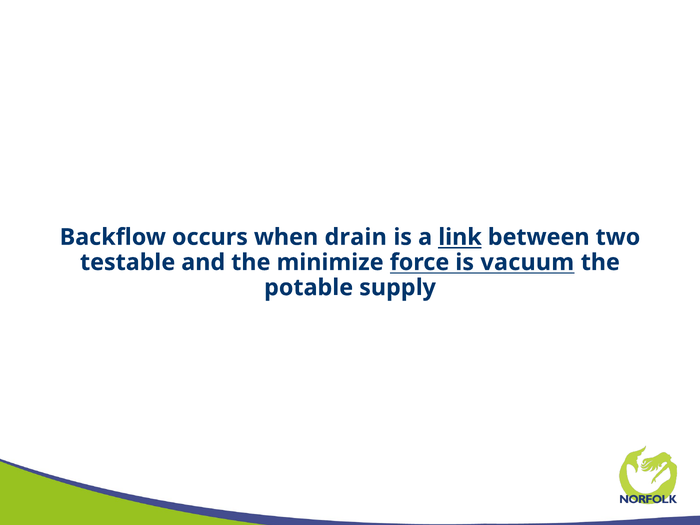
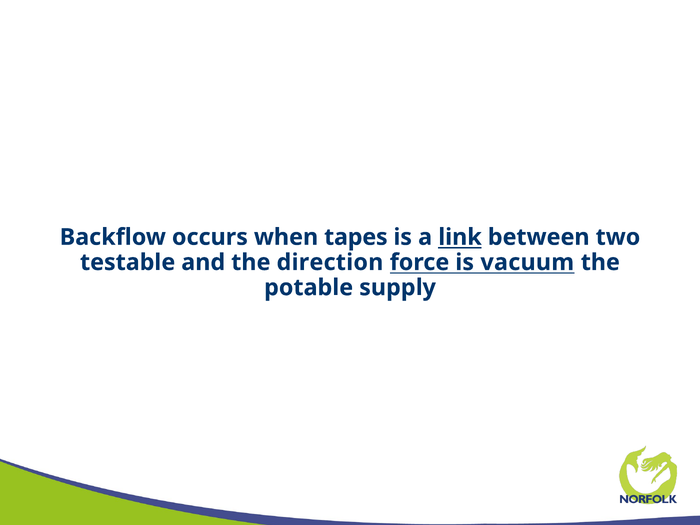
drain: drain -> tapes
minimize: minimize -> direction
